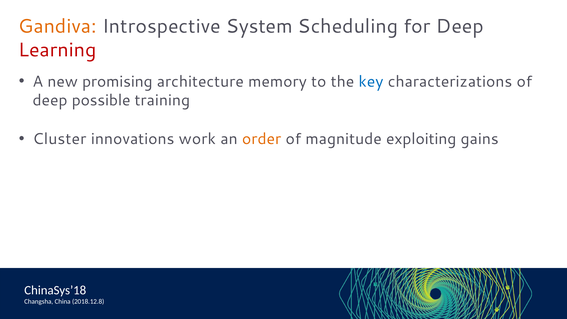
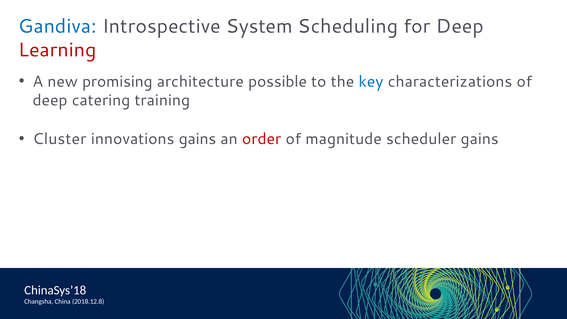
Gandiva colour: orange -> blue
memory: memory -> possible
possible: possible -> catering
innovations work: work -> gains
order colour: orange -> red
exploiting: exploiting -> scheduler
